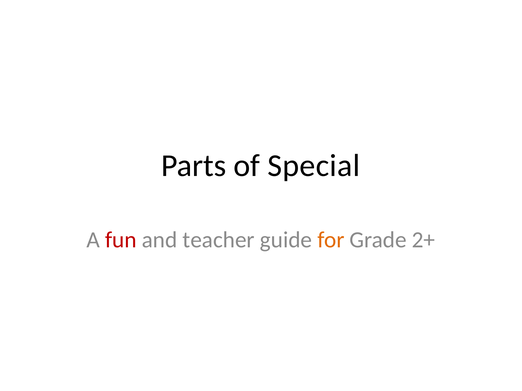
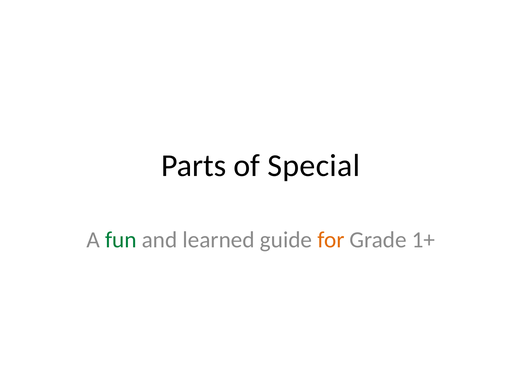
fun colour: red -> green
teacher: teacher -> learned
2+: 2+ -> 1+
